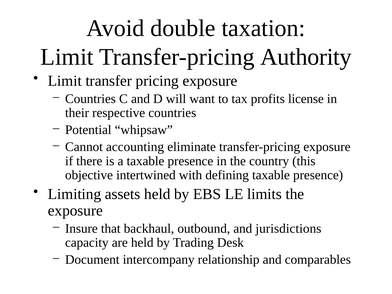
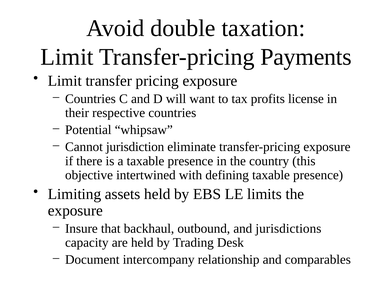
Authority: Authority -> Payments
accounting: accounting -> jurisdiction
